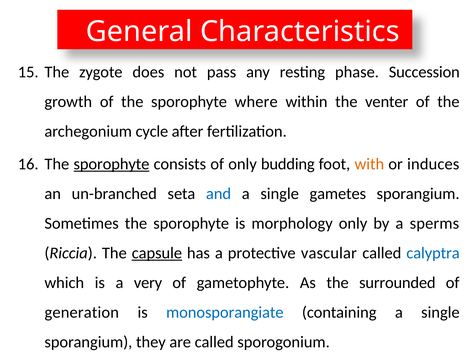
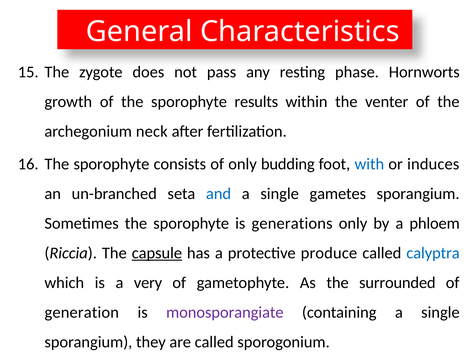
Succession: Succession -> Hornworts
where: where -> results
cycle: cycle -> neck
sporophyte at (111, 164) underline: present -> none
with colour: orange -> blue
morphology: morphology -> generations
sperms: sperms -> phloem
vascular: vascular -> produce
monosporangiate colour: blue -> purple
